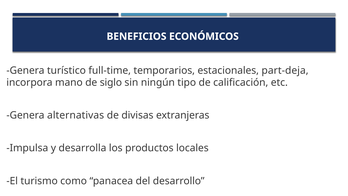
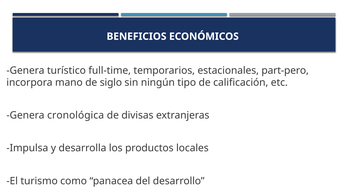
part-deja: part-deja -> part-pero
alternativas: alternativas -> cronológica
